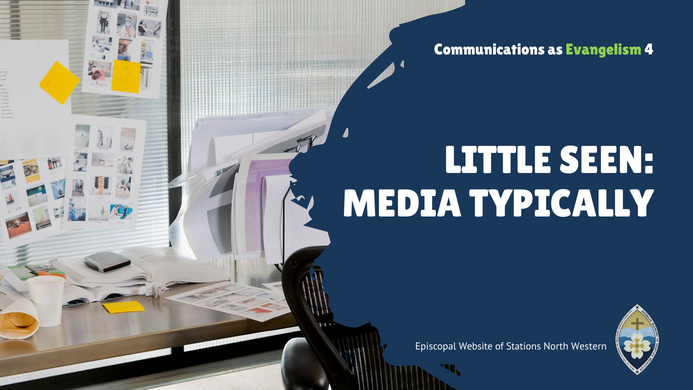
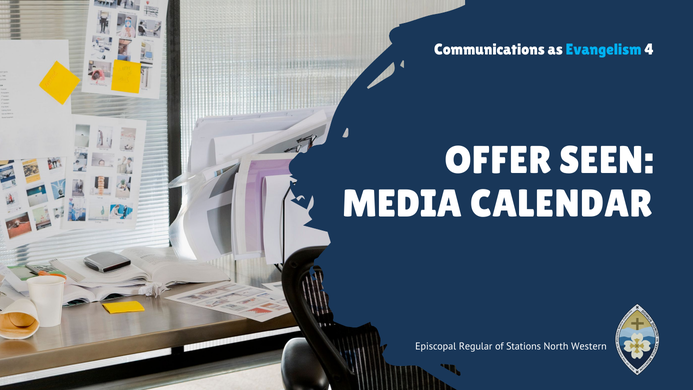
Evangelism colour: light green -> light blue
LITTLE: LITTLE -> OFFER
TYPICALLY: TYPICALLY -> CALENDAR
Website: Website -> Regular
